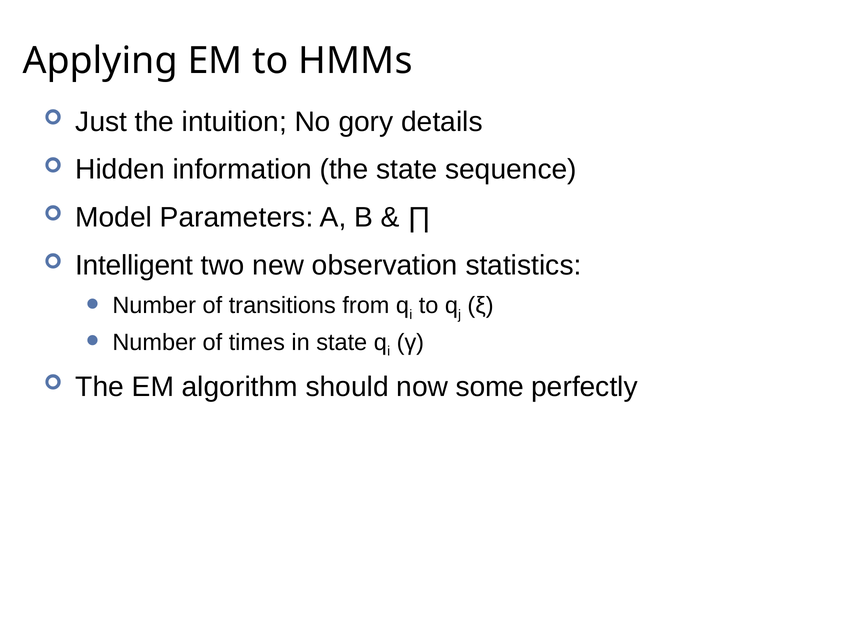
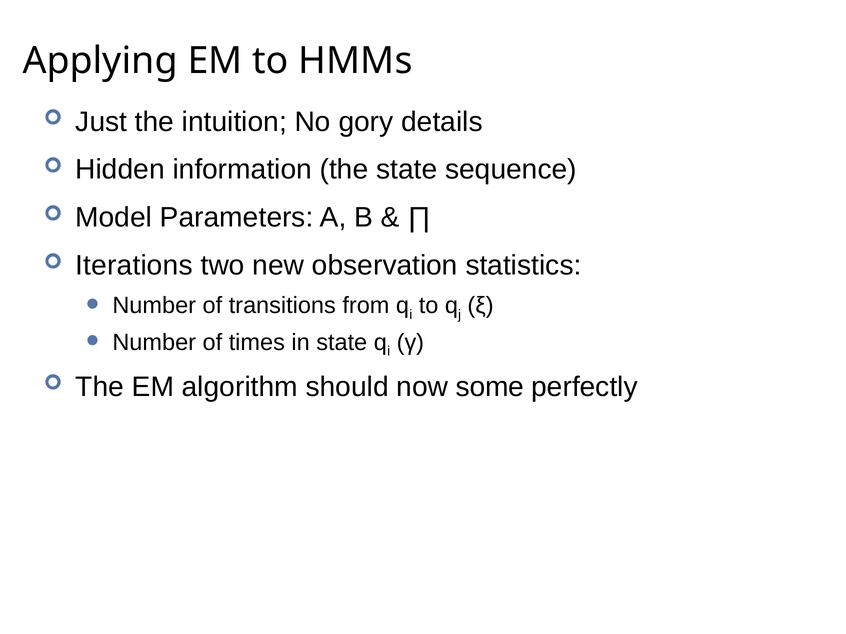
Intelligent: Intelligent -> Iterations
